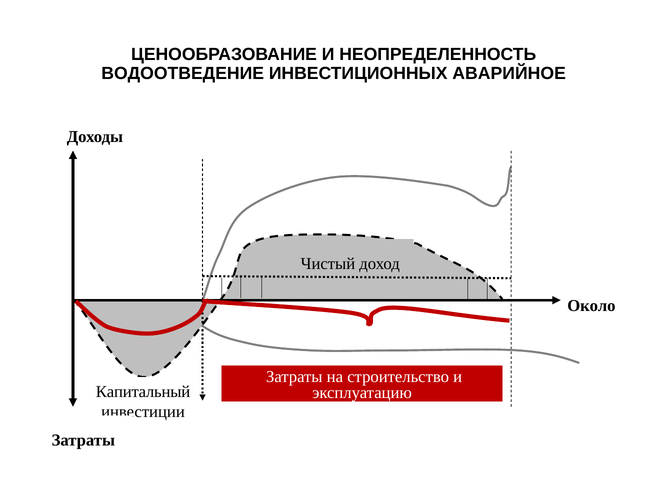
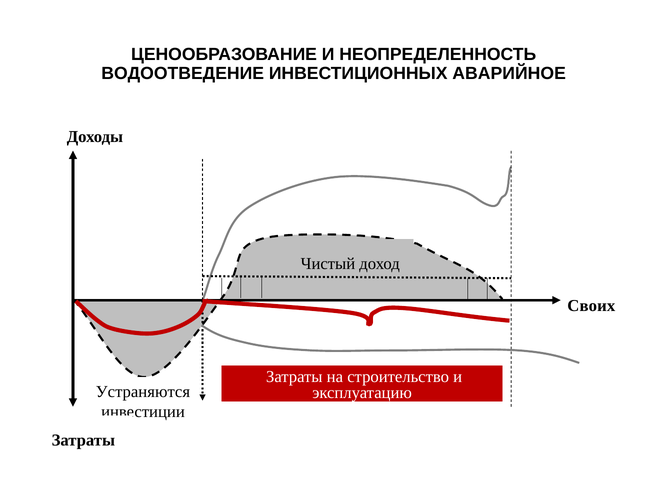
Около: Около -> Своих
Капитальный: Капитальный -> Устраняются
